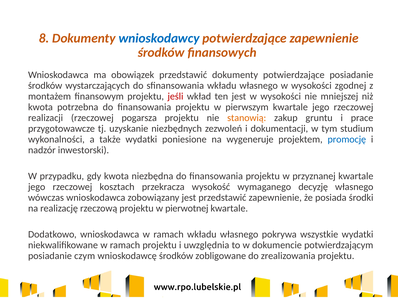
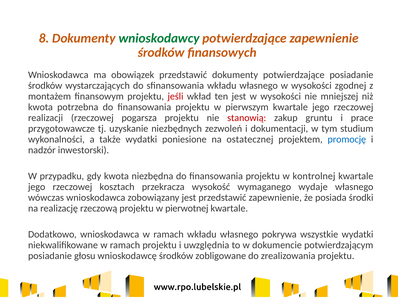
wnioskodawcy colour: blue -> green
stanowią colour: orange -> red
wygeneruje: wygeneruje -> ostatecznej
przyznanej: przyznanej -> kontrolnej
decyzję: decyzję -> wydaje
czym: czym -> głosu
